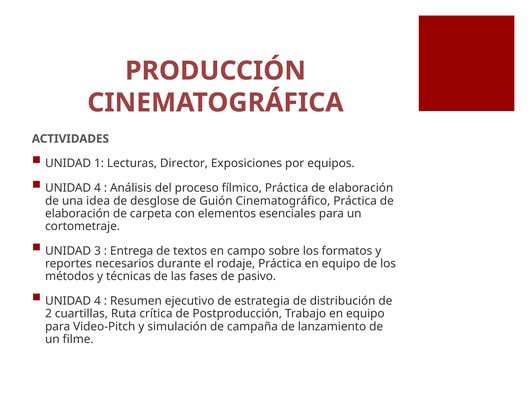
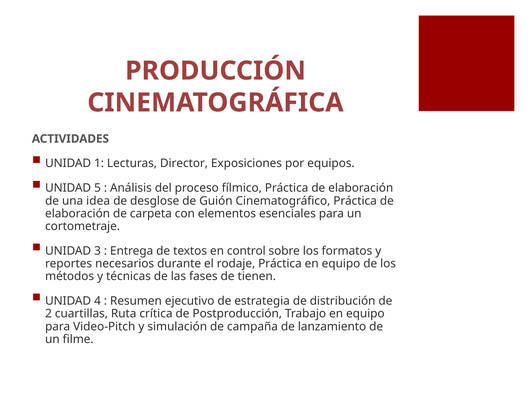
4 at (97, 188): 4 -> 5
campo: campo -> control
pasivo: pasivo -> tienen
